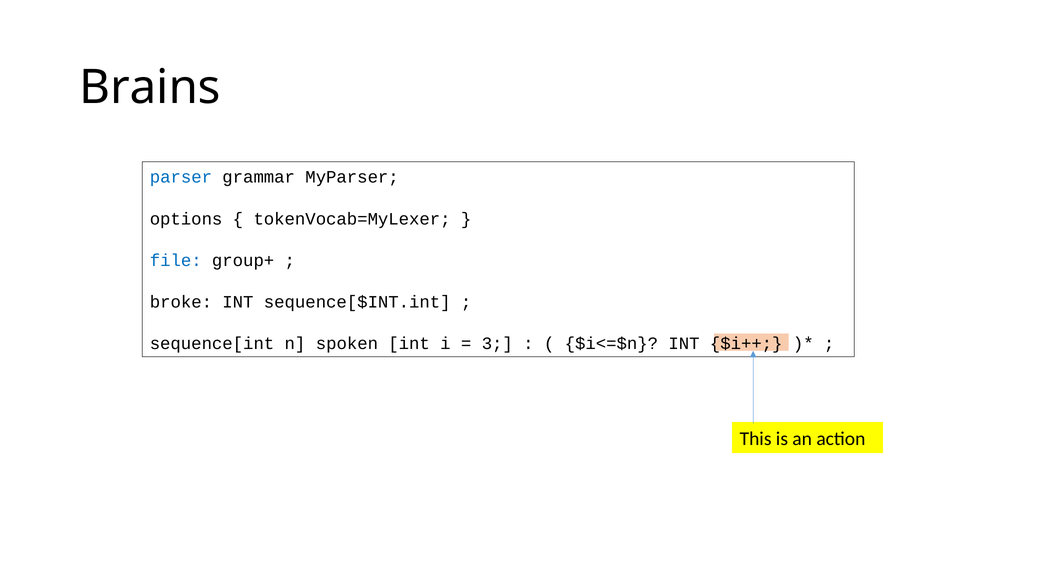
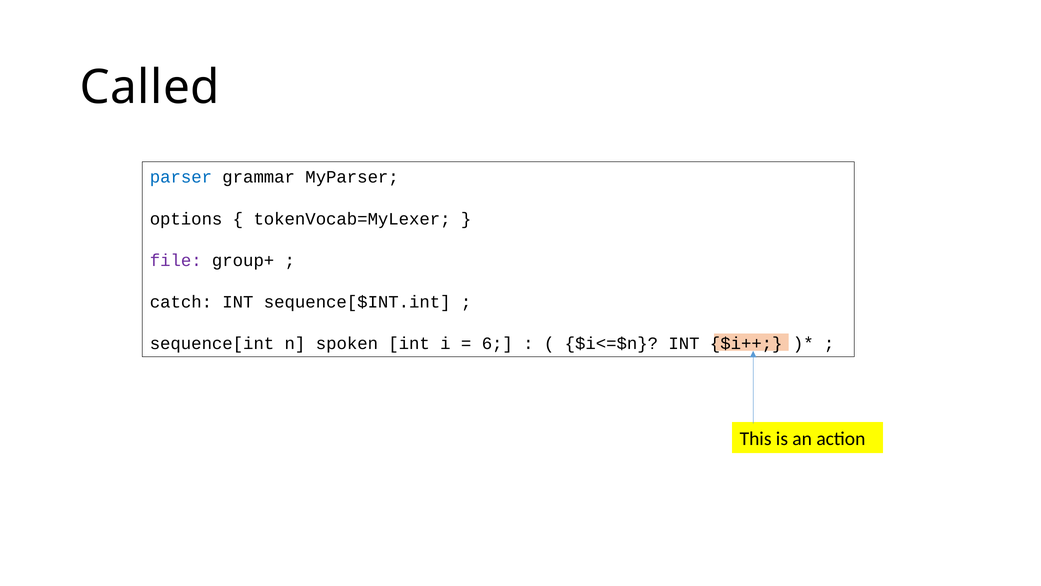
Brains: Brains -> Called
file colour: blue -> purple
broke: broke -> catch
3: 3 -> 6
